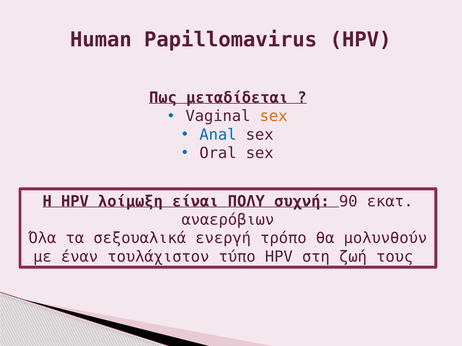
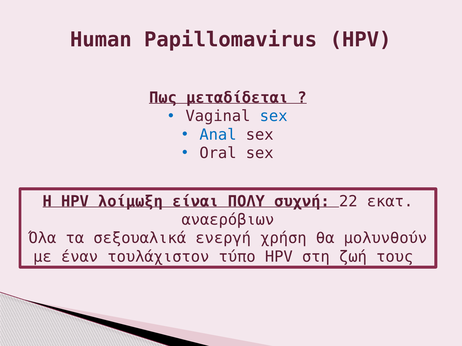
sex at (274, 116) colour: orange -> blue
90: 90 -> 22
τρόπο: τρόπο -> χρήση
